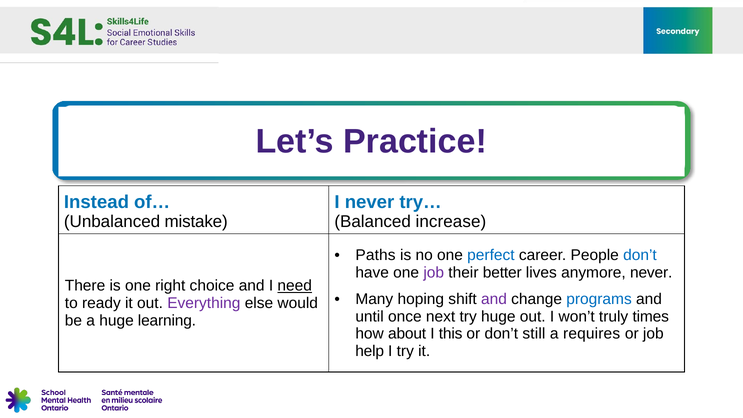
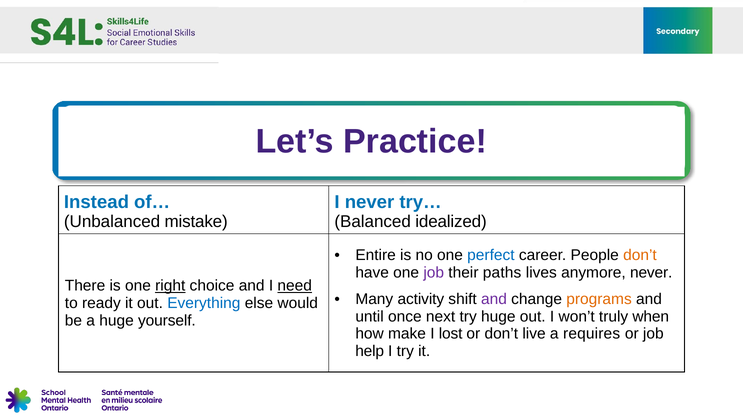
increase: increase -> idealized
Paths: Paths -> Entire
don’t at (640, 255) colour: blue -> orange
better: better -> paths
right underline: none -> present
hoping: hoping -> activity
programs colour: blue -> orange
Everything colour: purple -> blue
times: times -> when
learning: learning -> yourself
about: about -> make
this: this -> lost
still: still -> live
